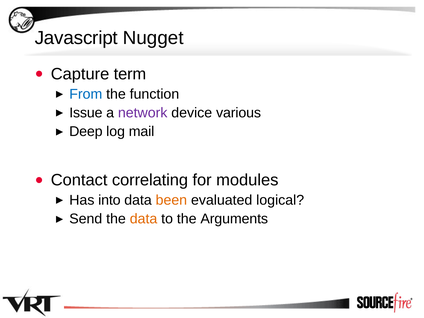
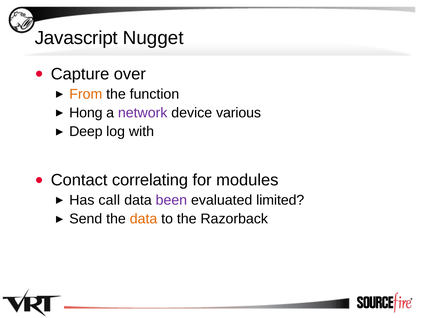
term: term -> over
From colour: blue -> orange
Issue: Issue -> Hong
mail: mail -> with
into: into -> call
been colour: orange -> purple
logical: logical -> limited
Arguments: Arguments -> Razorback
